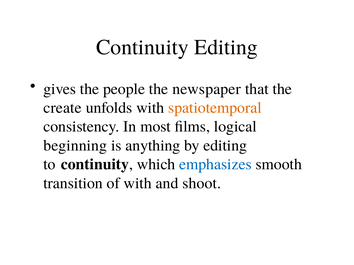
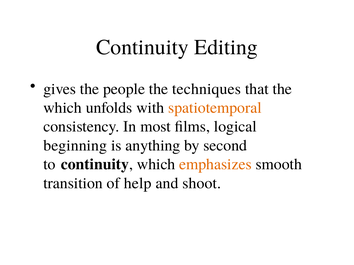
newspaper: newspaper -> techniques
create at (63, 108): create -> which
by editing: editing -> second
emphasizes colour: blue -> orange
of with: with -> help
